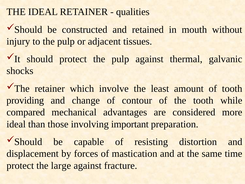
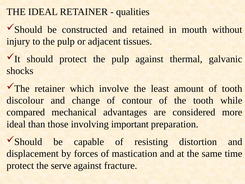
providing: providing -> discolour
large: large -> serve
